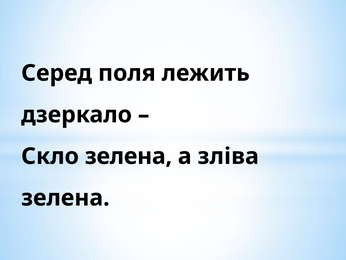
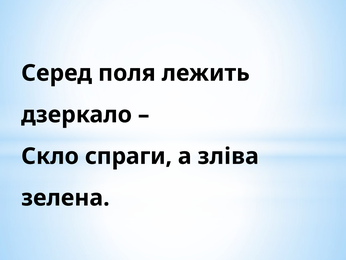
Скло зелена: зелена -> спраги
